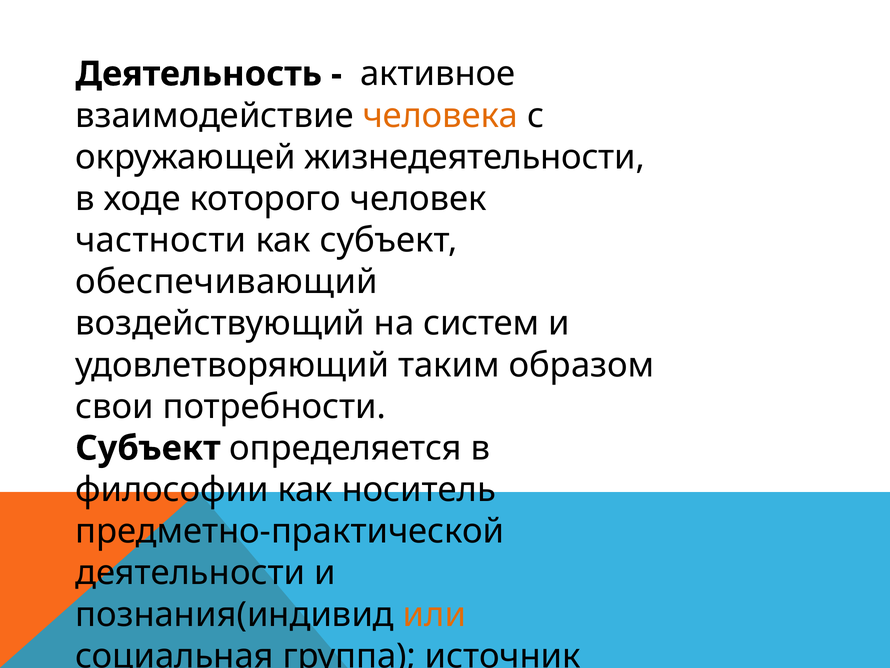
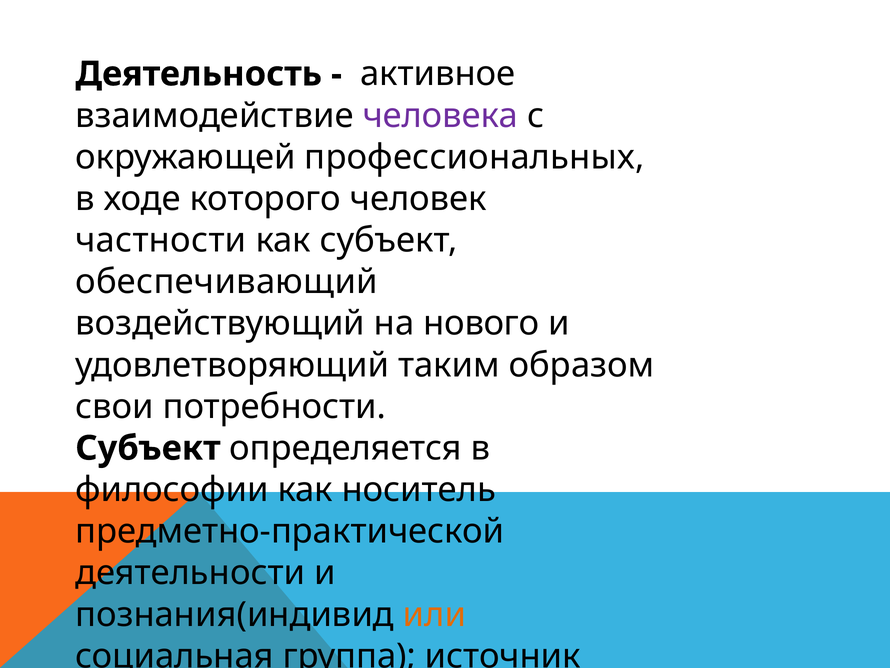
человека colour: orange -> purple
жизнедеятельности: жизнедеятельности -> профессиональных
систем: систем -> нового
